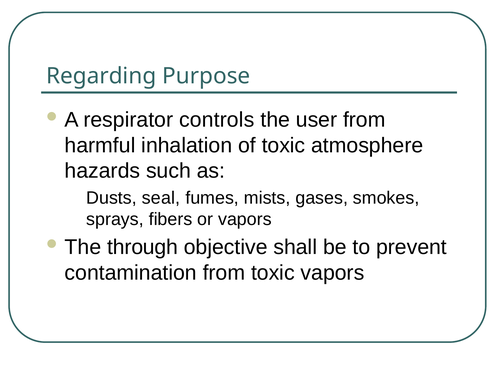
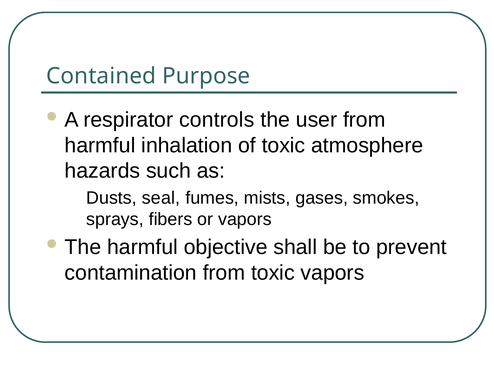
Regarding: Regarding -> Contained
The through: through -> harmful
